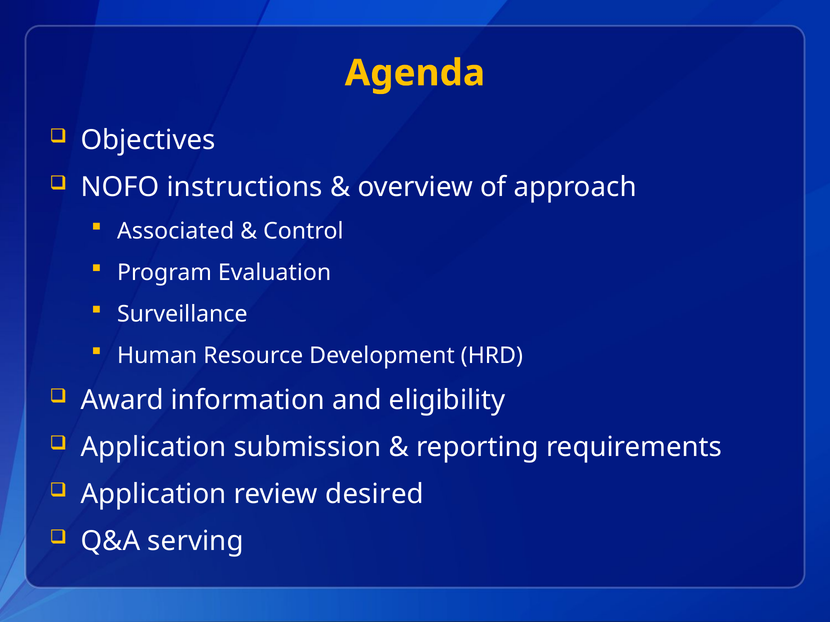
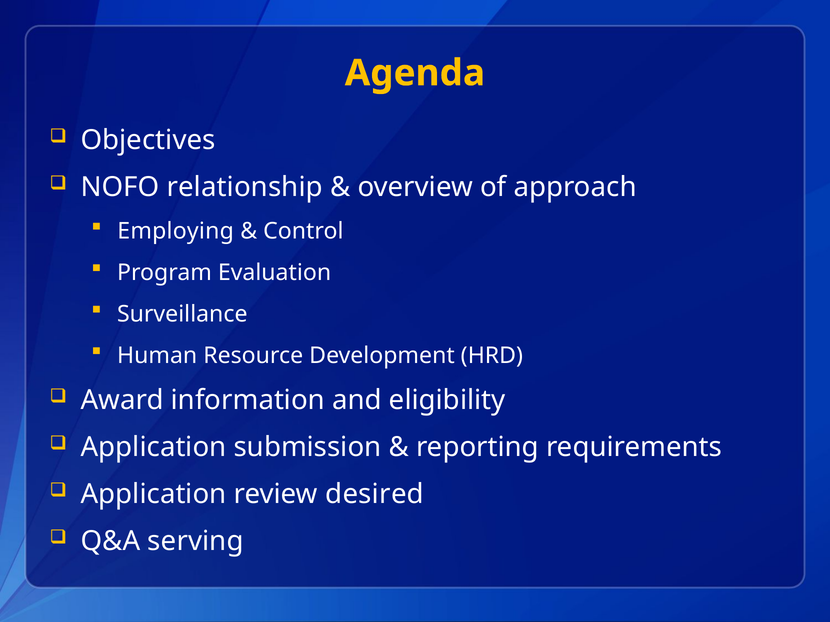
instructions: instructions -> relationship
Associated: Associated -> Employing
